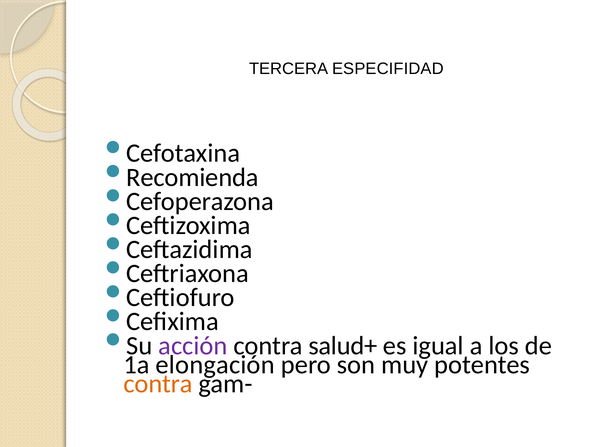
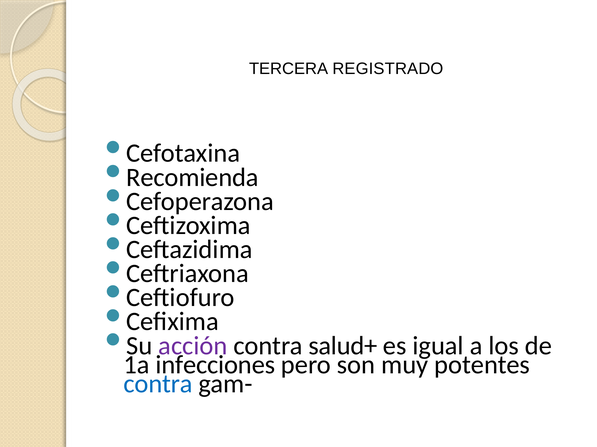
ESPECIFIDAD: ESPECIFIDAD -> REGISTRADO
elongación: elongación -> infecciones
contra at (158, 384) colour: orange -> blue
